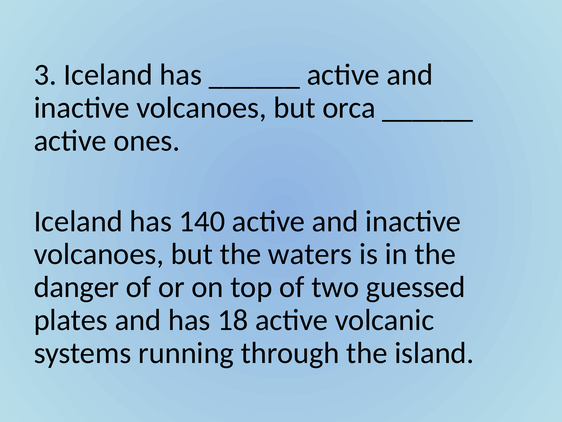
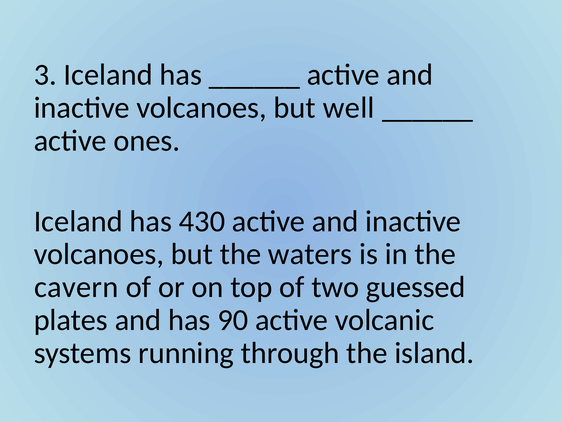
orca: orca -> well
140: 140 -> 430
danger: danger -> cavern
18: 18 -> 90
